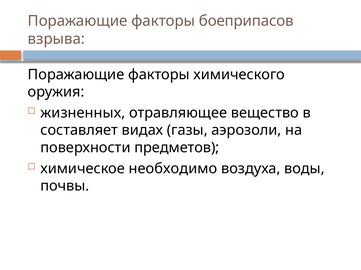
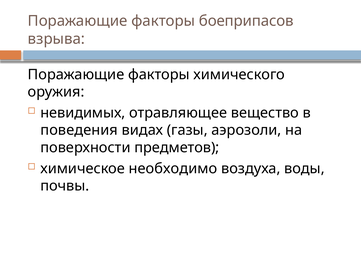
жизненных: жизненных -> невидимых
составляет: составляет -> поведения
